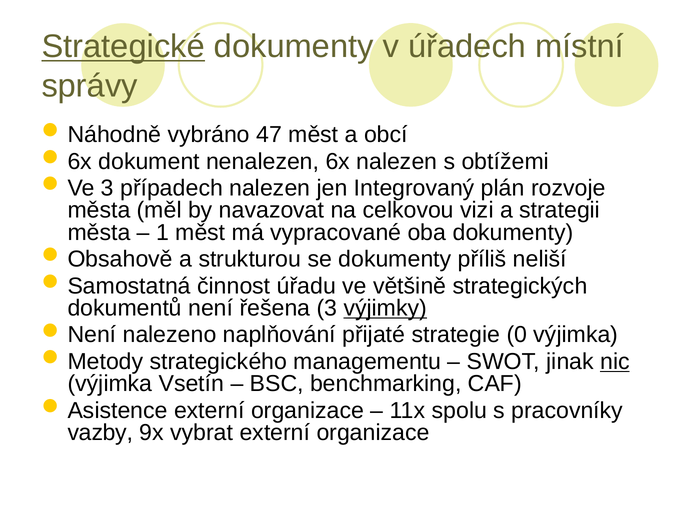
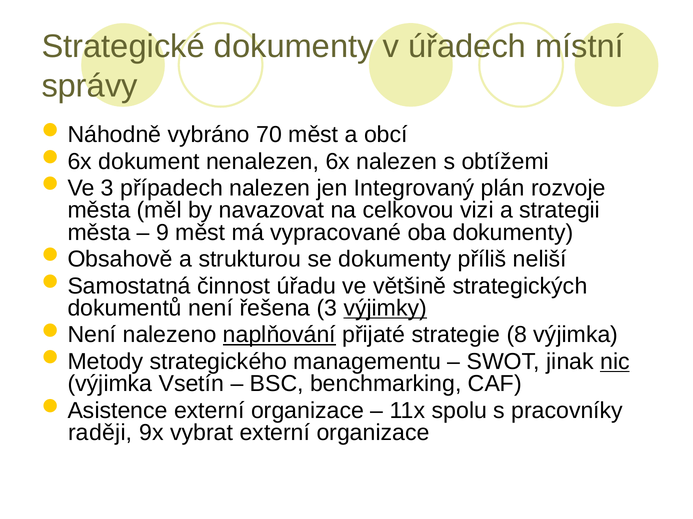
Strategické underline: present -> none
47: 47 -> 70
1: 1 -> 9
naplňování underline: none -> present
0: 0 -> 8
vazby: vazby -> raději
